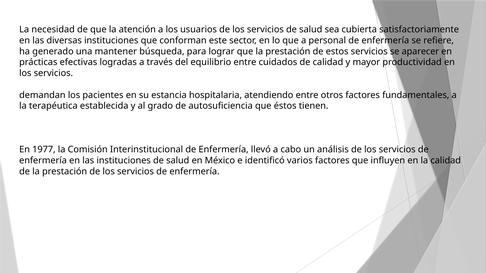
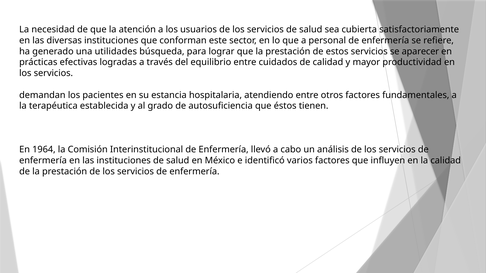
mantener: mantener -> utilidades
1977: 1977 -> 1964
